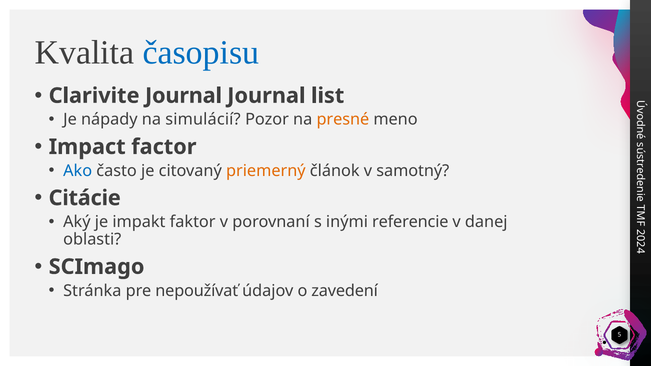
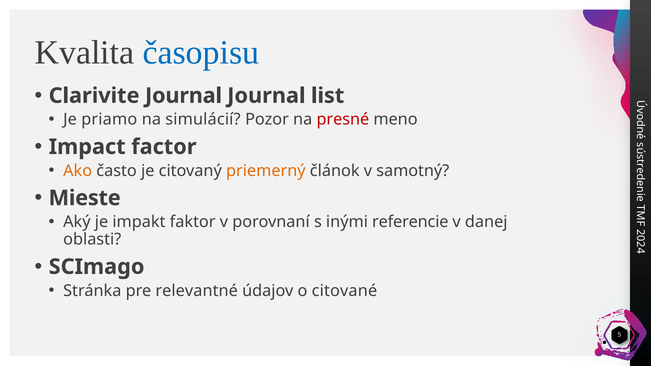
nápady: nápady -> priamo
presné colour: orange -> red
Ako colour: blue -> orange
Citácie: Citácie -> Mieste
nepoužívať: nepoužívať -> relevantné
zavedení: zavedení -> citované
